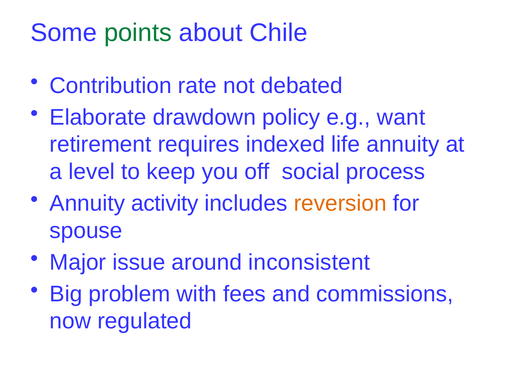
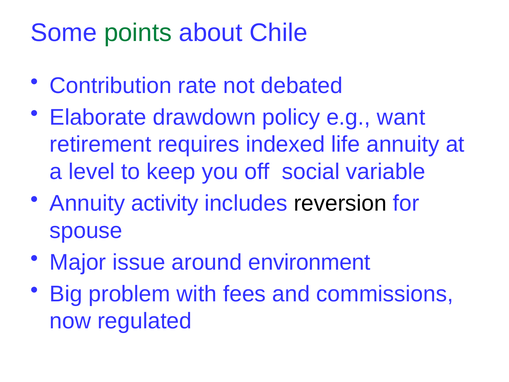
process: process -> variable
reversion colour: orange -> black
inconsistent: inconsistent -> environment
